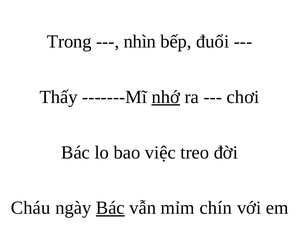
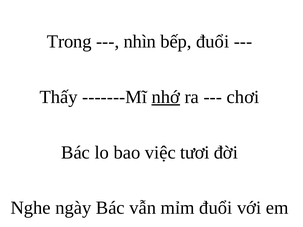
treo: treo -> tươi
Cháu: Cháu -> Nghe
Bác at (110, 208) underline: present -> none
mỉm chín: chín -> đuổi
